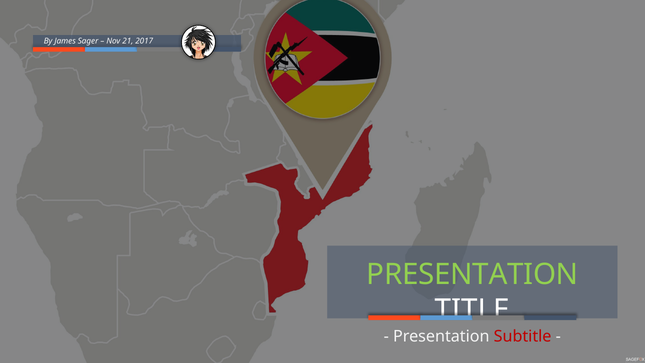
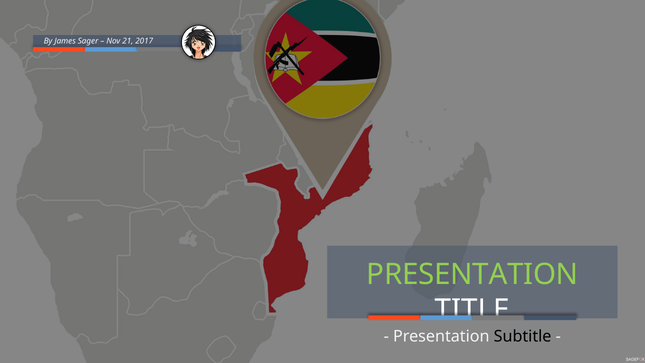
Subtitle colour: red -> black
